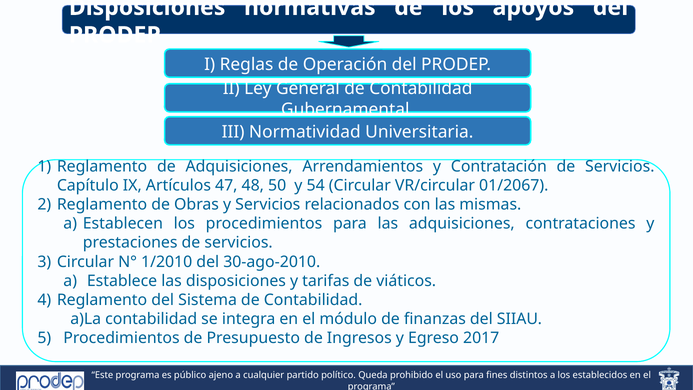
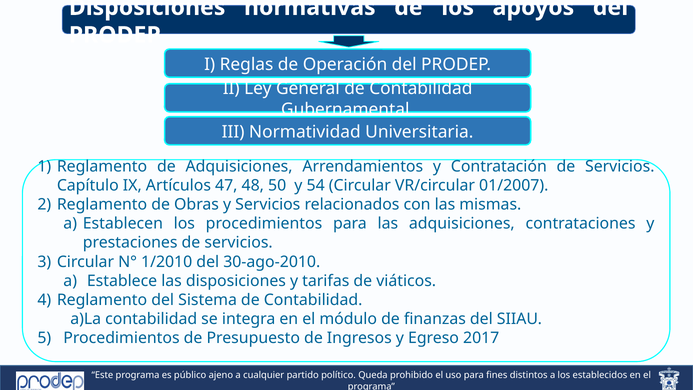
01/2067: 01/2067 -> 01/2007
